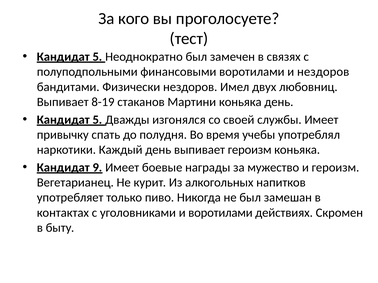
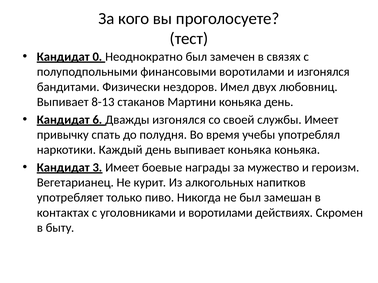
5 at (97, 57): 5 -> 0
и нездоров: нездоров -> изгонялся
8-19: 8-19 -> 8-13
5 at (97, 120): 5 -> 6
выпивает героизм: героизм -> коньяка
9: 9 -> 3
